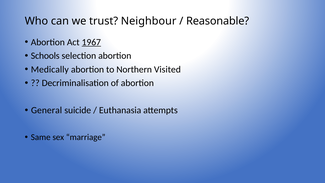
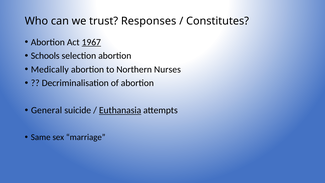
Neighbour: Neighbour -> Responses
Reasonable: Reasonable -> Constitutes
Visited: Visited -> Nurses
Euthanasia underline: none -> present
